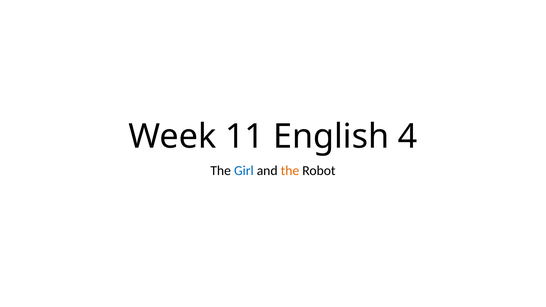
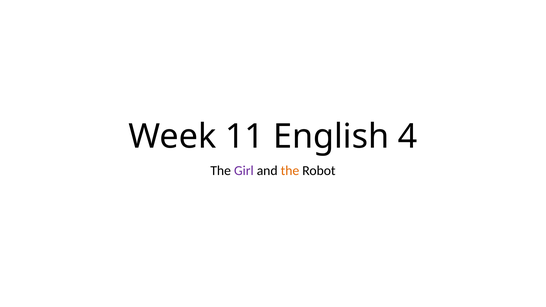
Girl colour: blue -> purple
